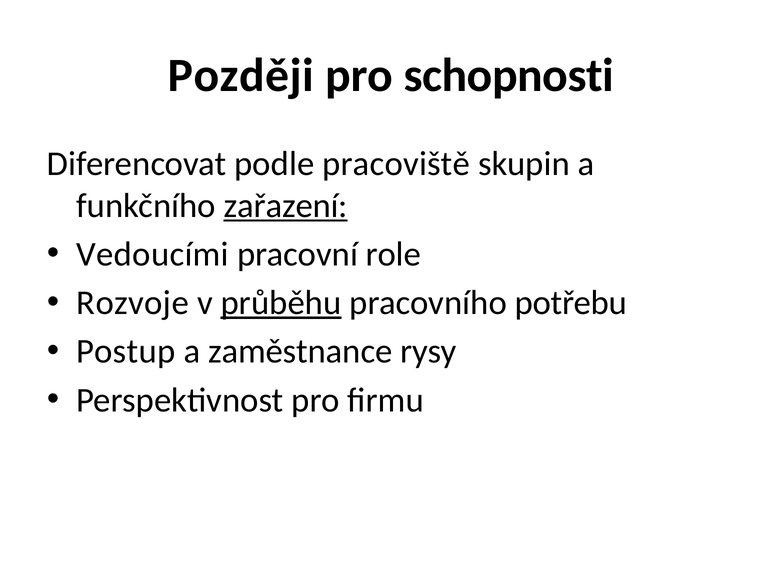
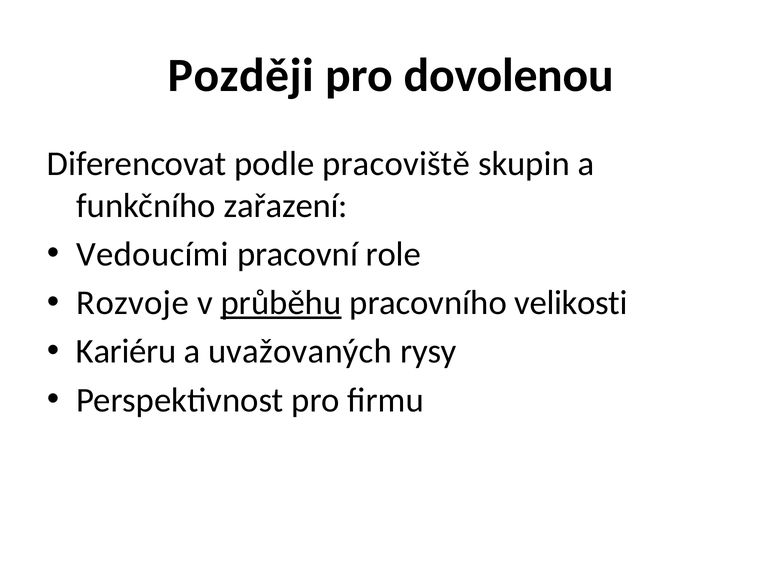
schopnosti: schopnosti -> dovolenou
zařazení underline: present -> none
potřebu: potřebu -> velikosti
Postup: Postup -> Kariéru
zaměstnance: zaměstnance -> uvažovaných
